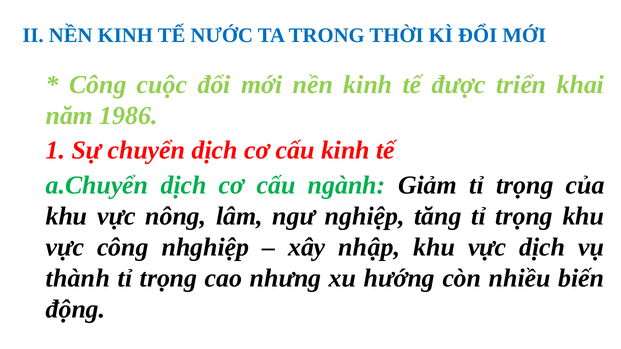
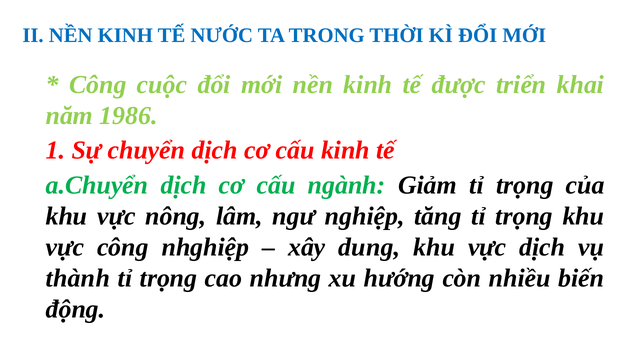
nhập: nhập -> dung
